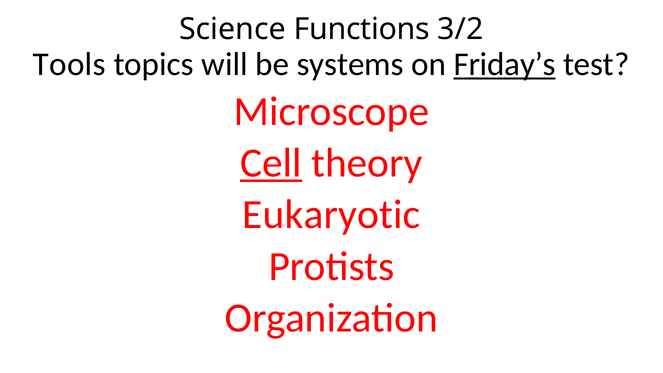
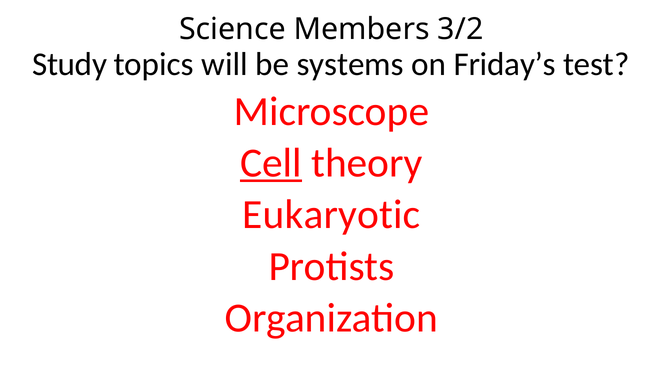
Functions: Functions -> Members
Tools: Tools -> Study
Friday’s underline: present -> none
